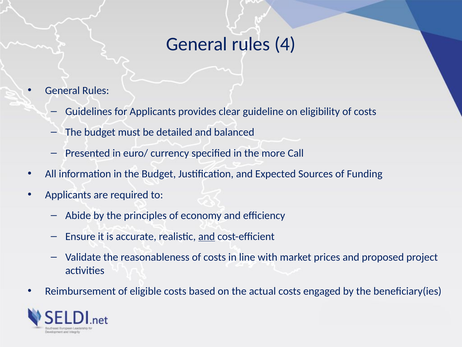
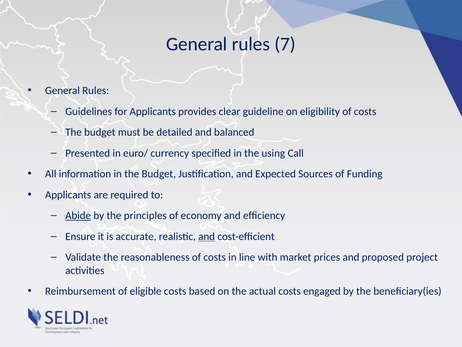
4: 4 -> 7
more: more -> using
Abide underline: none -> present
